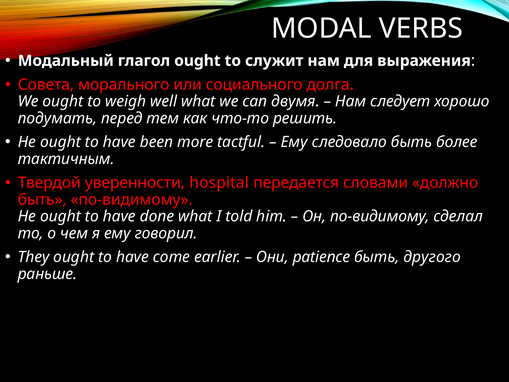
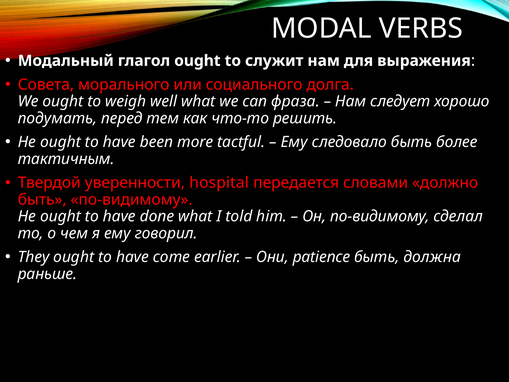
двумя: двумя -> фраза
другого: другого -> должна
